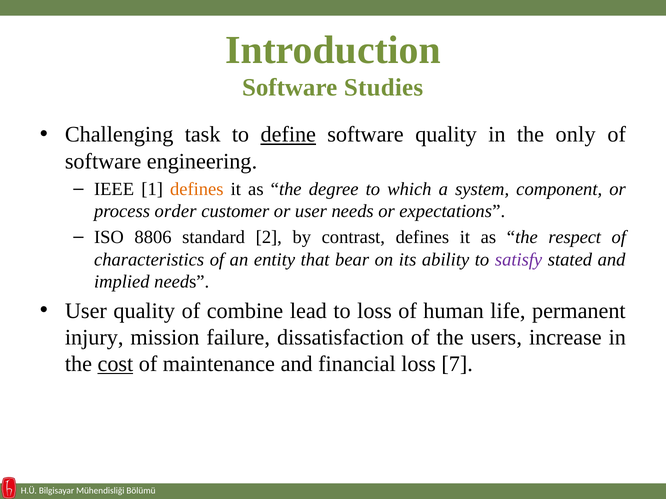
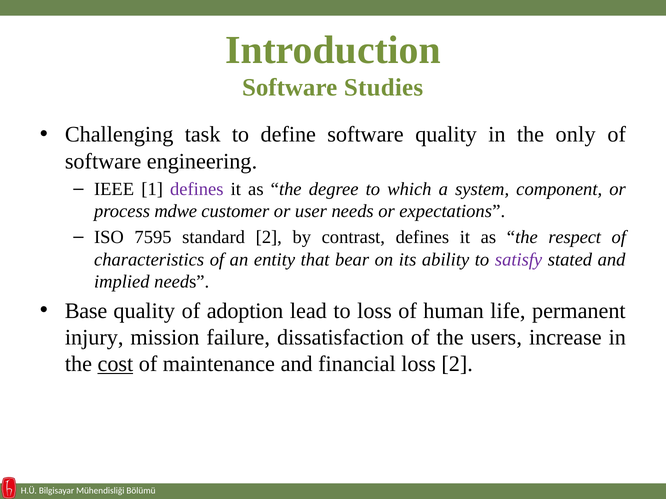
define underline: present -> none
defines at (197, 189) colour: orange -> purple
order: order -> mdwe
8806: 8806 -> 7595
User at (86, 311): User -> Base
combine: combine -> adoption
loss 7: 7 -> 2
